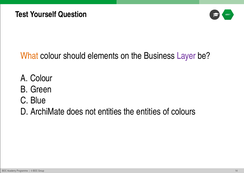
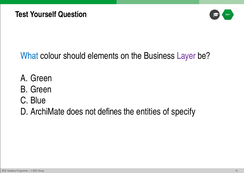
What colour: orange -> blue
Colour at (41, 78): Colour -> Green
not entities: entities -> defines
colours: colours -> specify
